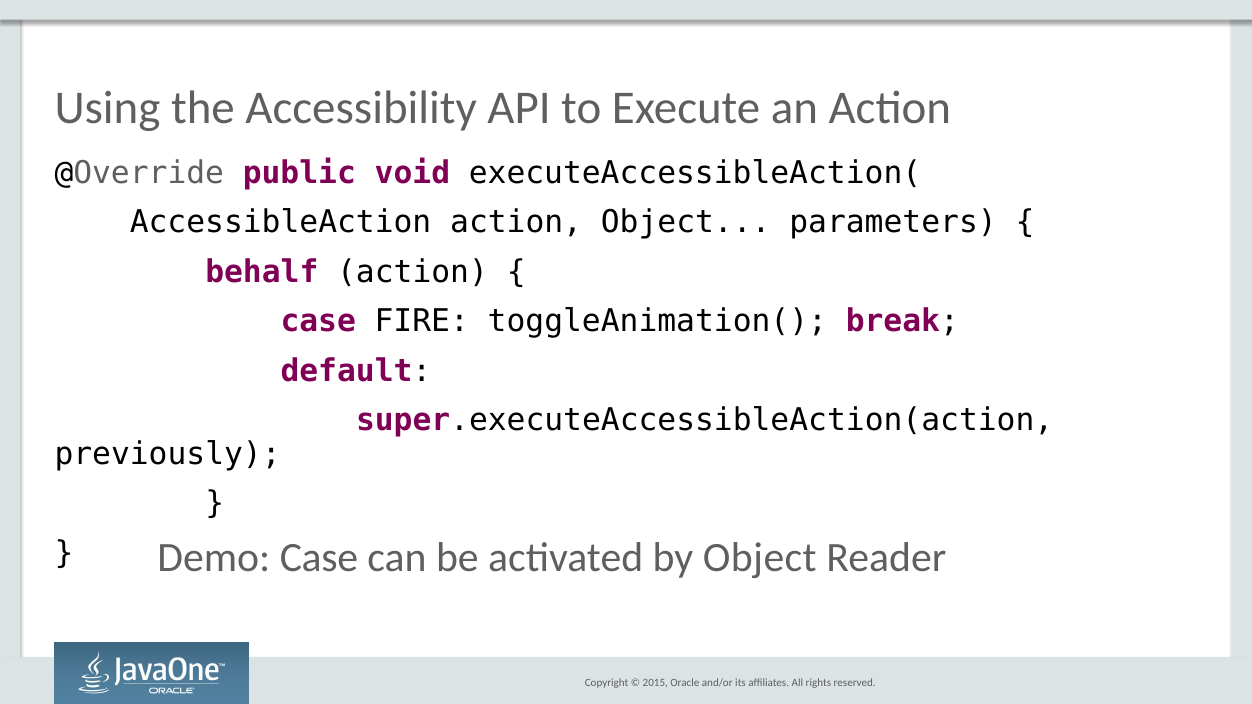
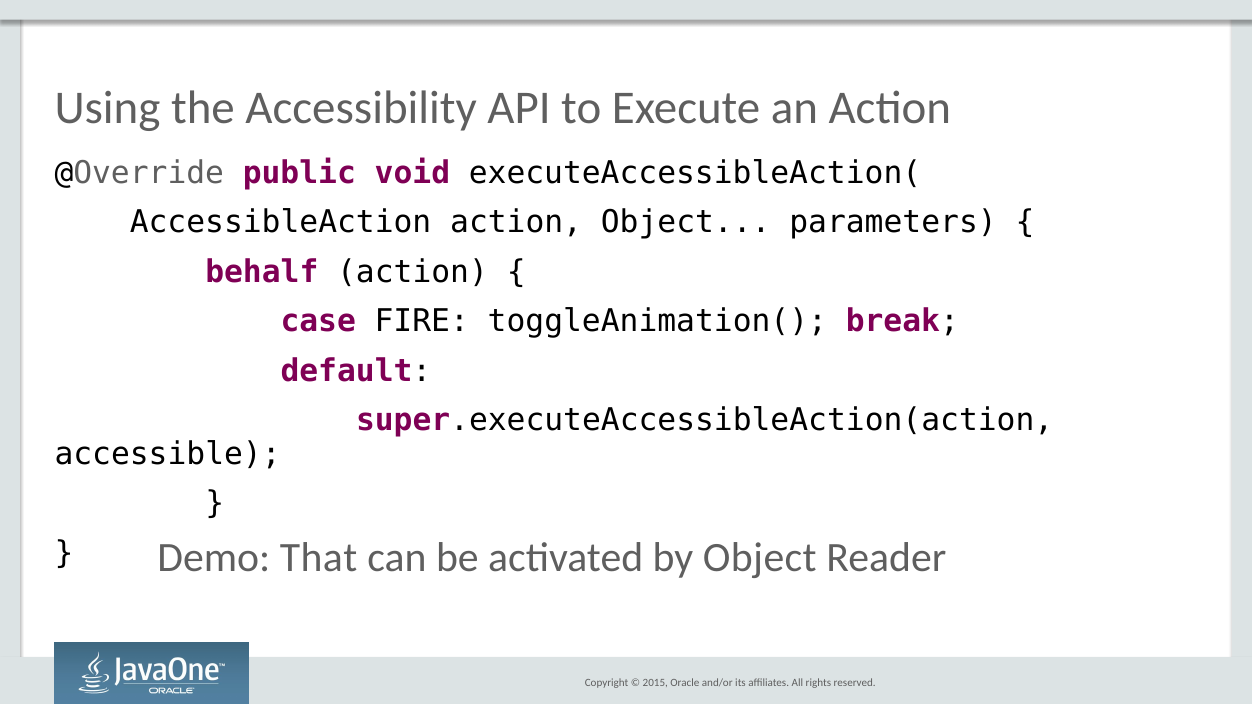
previously: previously -> accessible
Demo Case: Case -> That
